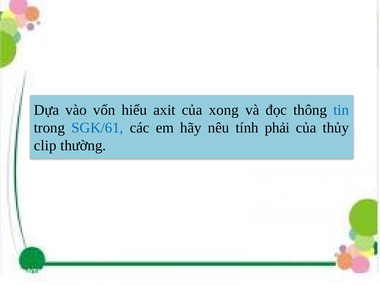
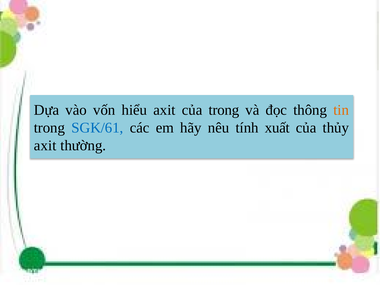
của xong: xong -> trong
tin colour: blue -> orange
phải: phải -> xuất
clip at (45, 145): clip -> axit
